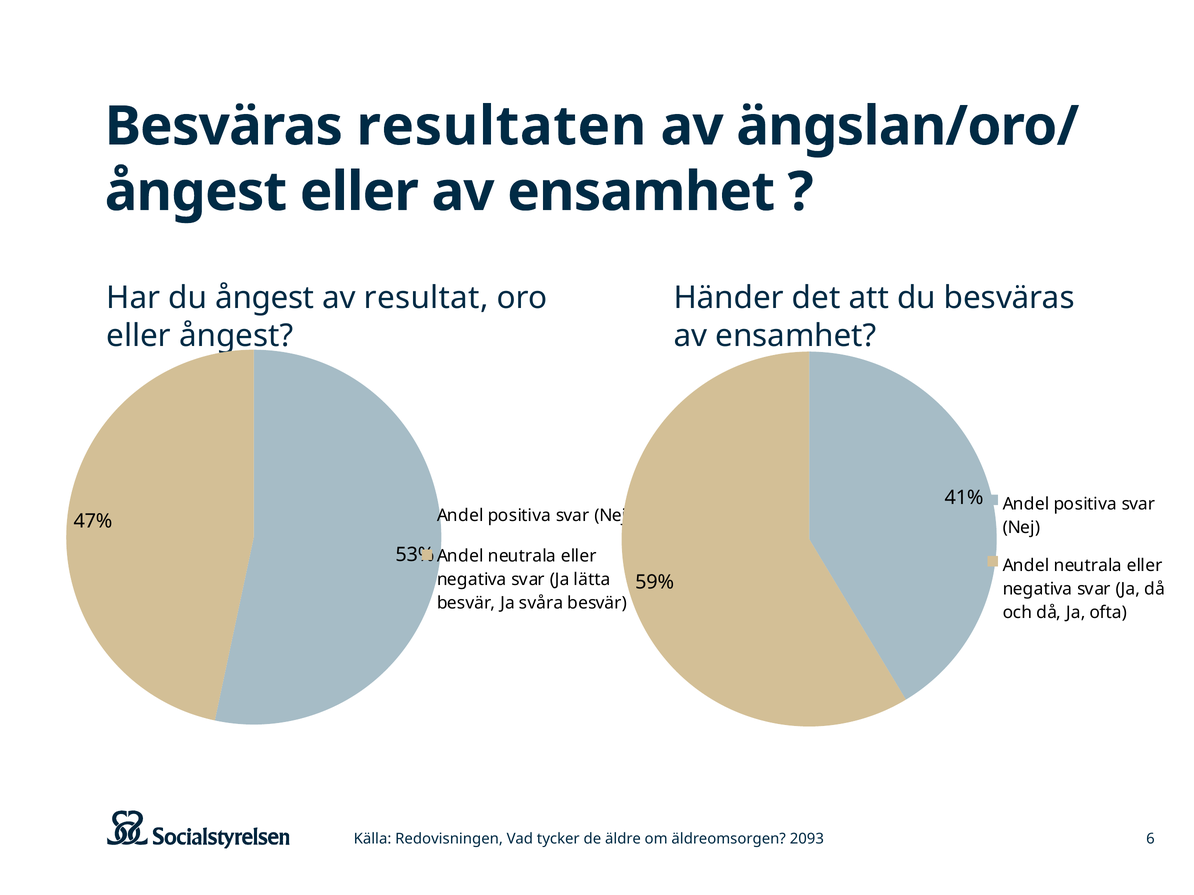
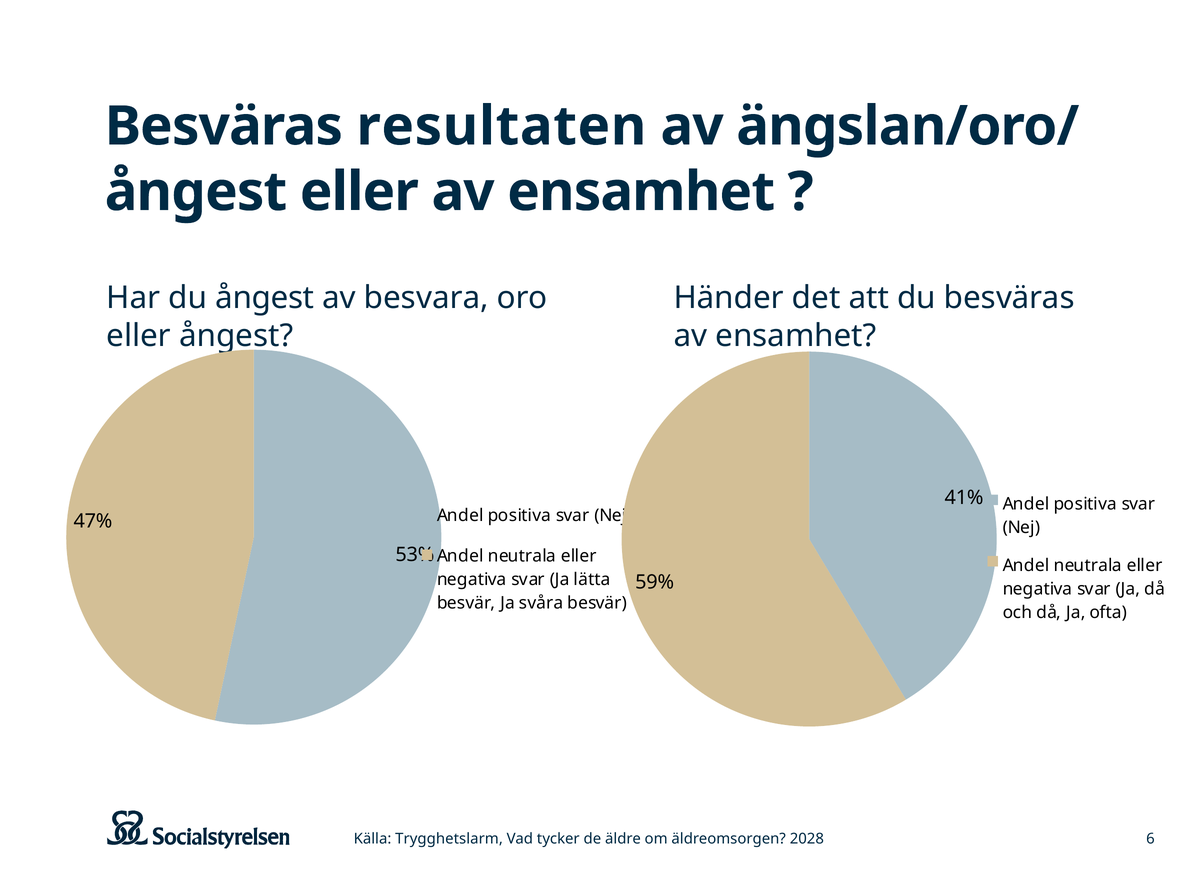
resultat: resultat -> besvara
Redovisningen: Redovisningen -> Trygghetslarm
2093: 2093 -> 2028
